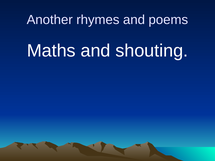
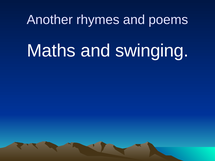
shouting: shouting -> swinging
